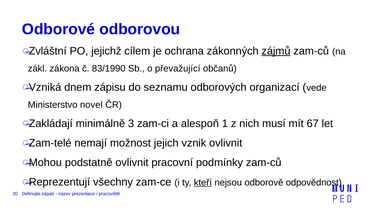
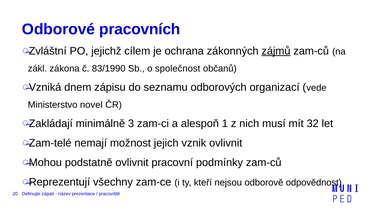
odborovou: odborovou -> pracovních
převažující: převažující -> společnost
67: 67 -> 32
kteří underline: present -> none
